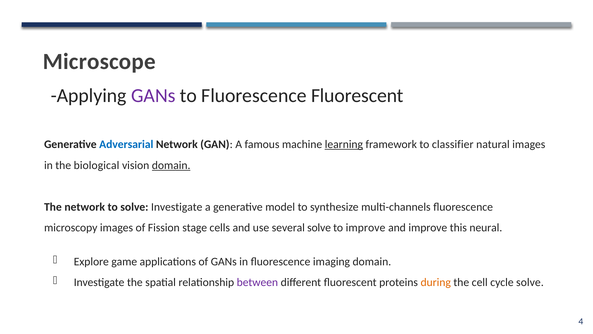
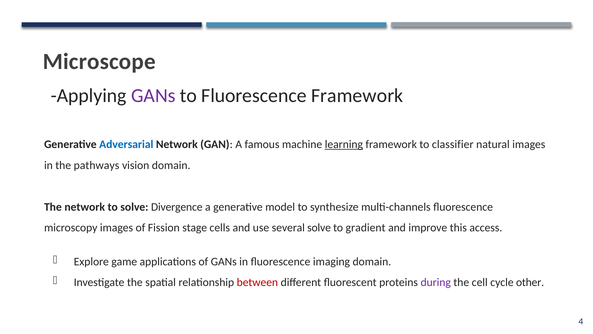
Fluorescence Fluorescent: Fluorescent -> Framework
biological: biological -> pathways
domain at (171, 165) underline: present -> none
solve Investigate: Investigate -> Divergence
to improve: improve -> gradient
neural: neural -> access
between colour: purple -> red
during colour: orange -> purple
cycle solve: solve -> other
